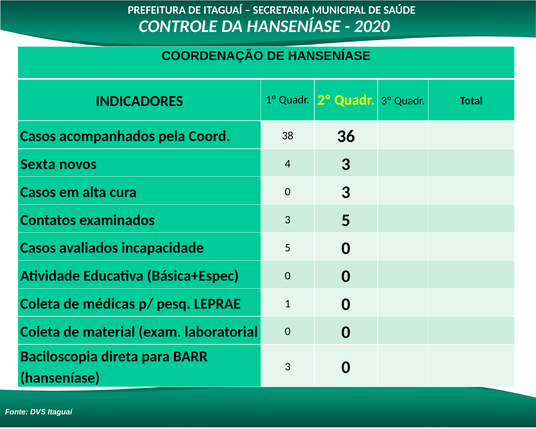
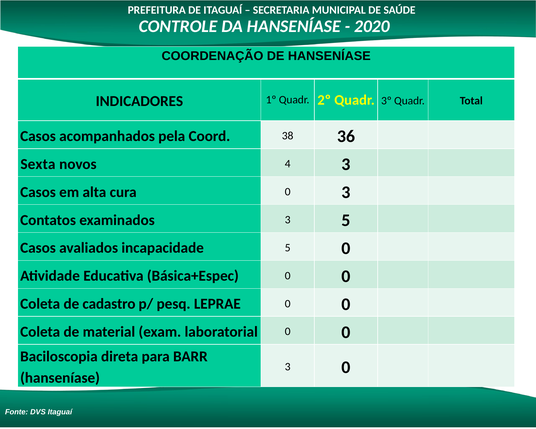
médicas: médicas -> cadastro
LEPRAE 1: 1 -> 0
